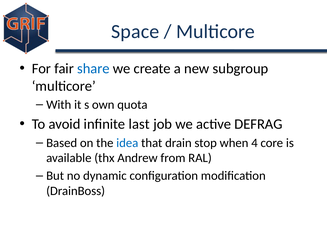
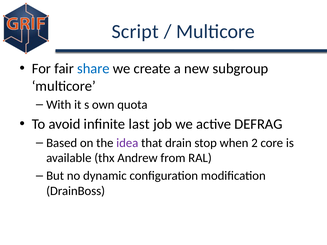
Space: Space -> Script
idea colour: blue -> purple
4: 4 -> 2
